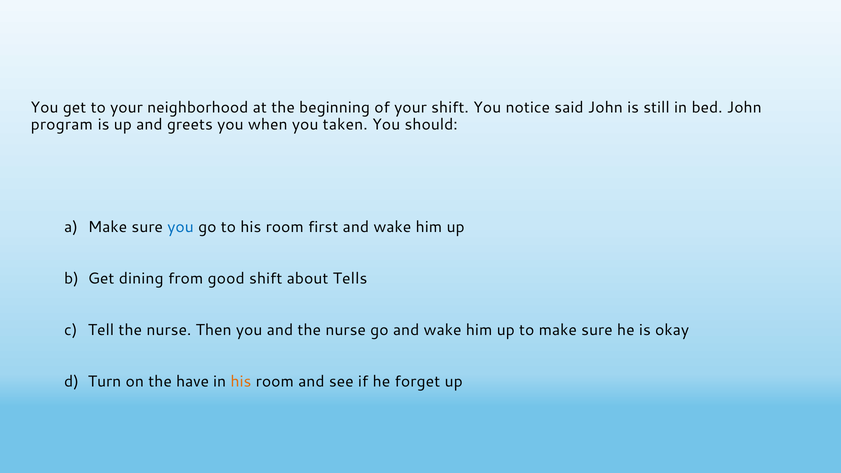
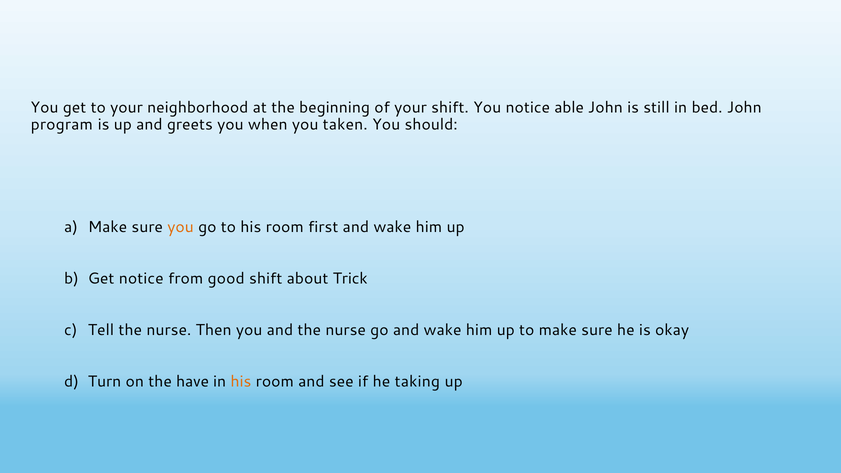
said: said -> able
you at (181, 227) colour: blue -> orange
Get dining: dining -> notice
Tells: Tells -> Trick
forget: forget -> taking
